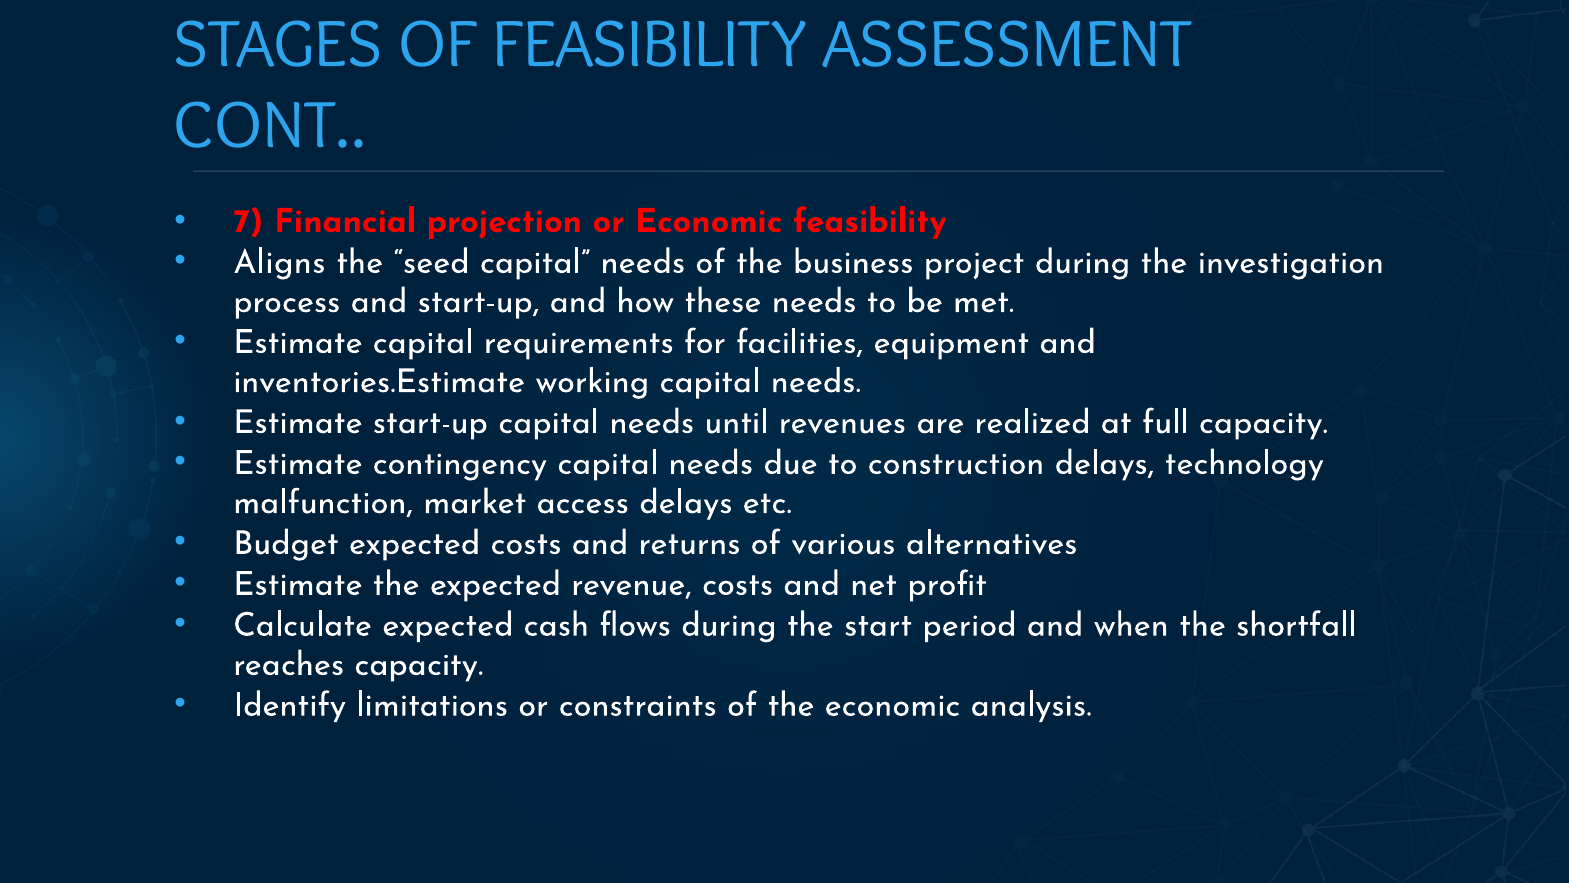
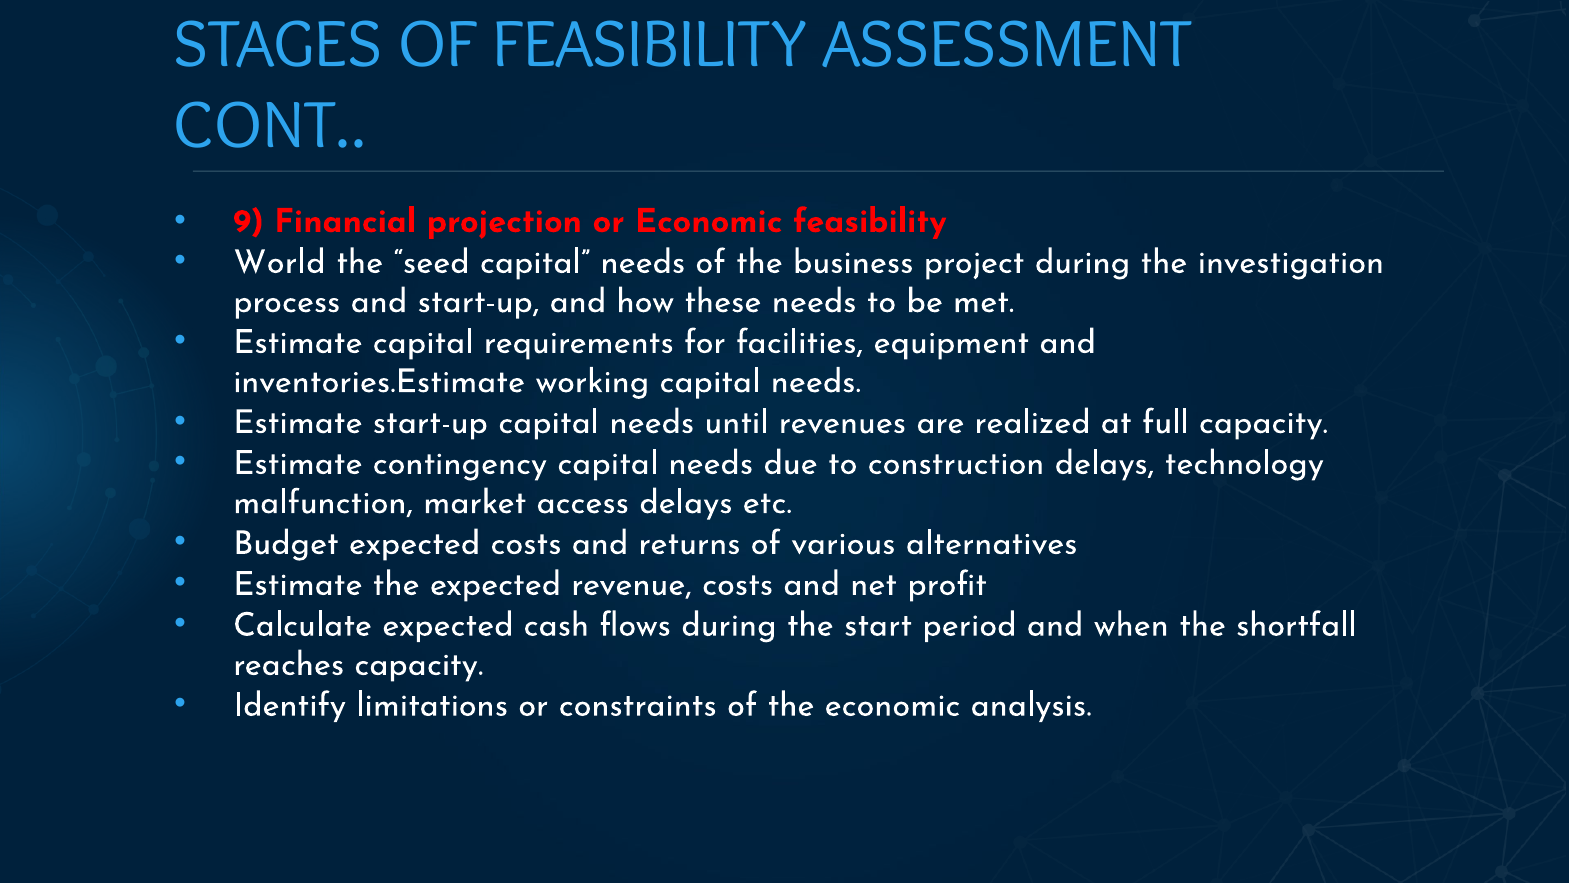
7: 7 -> 9
Aligns: Aligns -> World
